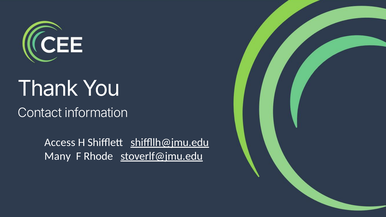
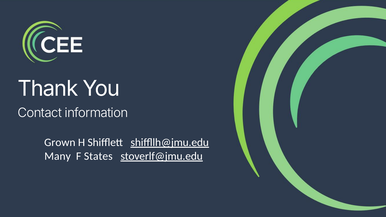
Access: Access -> Grown
Rhode: Rhode -> States
